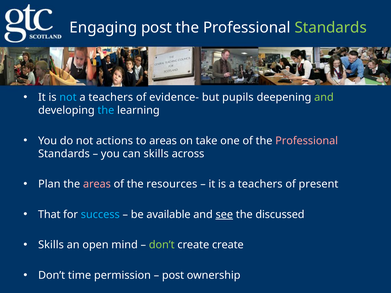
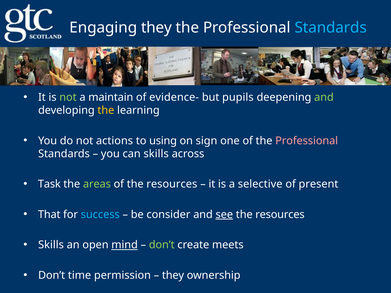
Engaging post: post -> they
Standards at (331, 28) colour: light green -> light blue
not at (68, 97) colour: light blue -> light green
teachers at (111, 97): teachers -> maintain
the at (106, 110) colour: light blue -> yellow
to areas: areas -> using
take: take -> sign
Plan: Plan -> Task
areas at (97, 184) colour: pink -> light green
is a teachers: teachers -> selective
available: available -> consider
discussed at (280, 215): discussed -> resources
mind underline: none -> present
create create: create -> meets
post at (173, 276): post -> they
